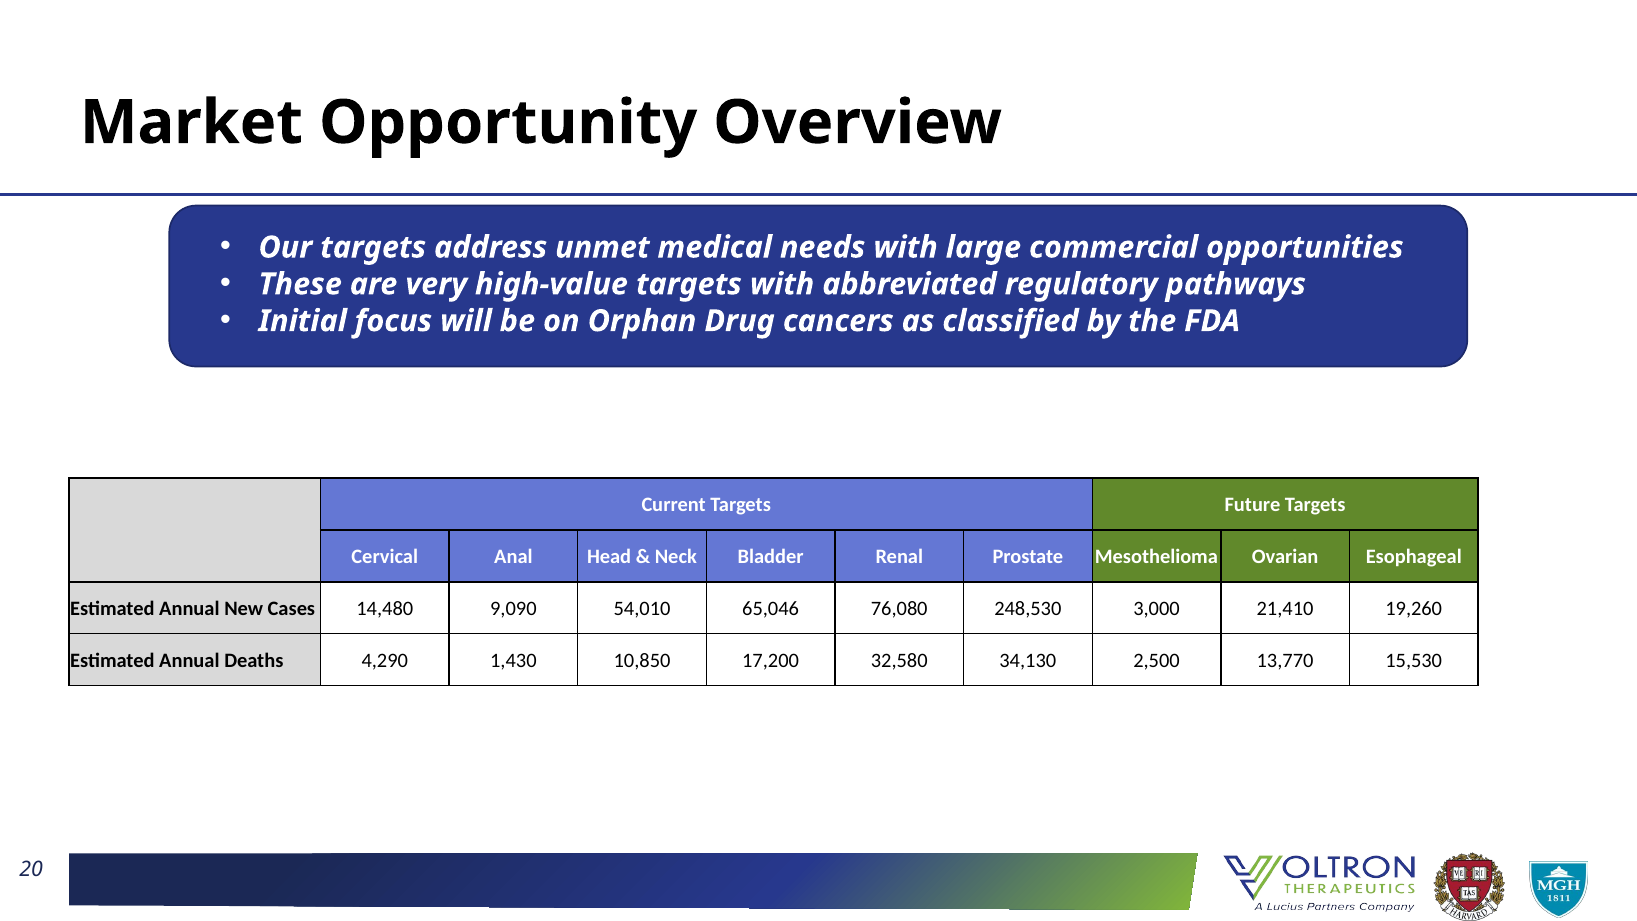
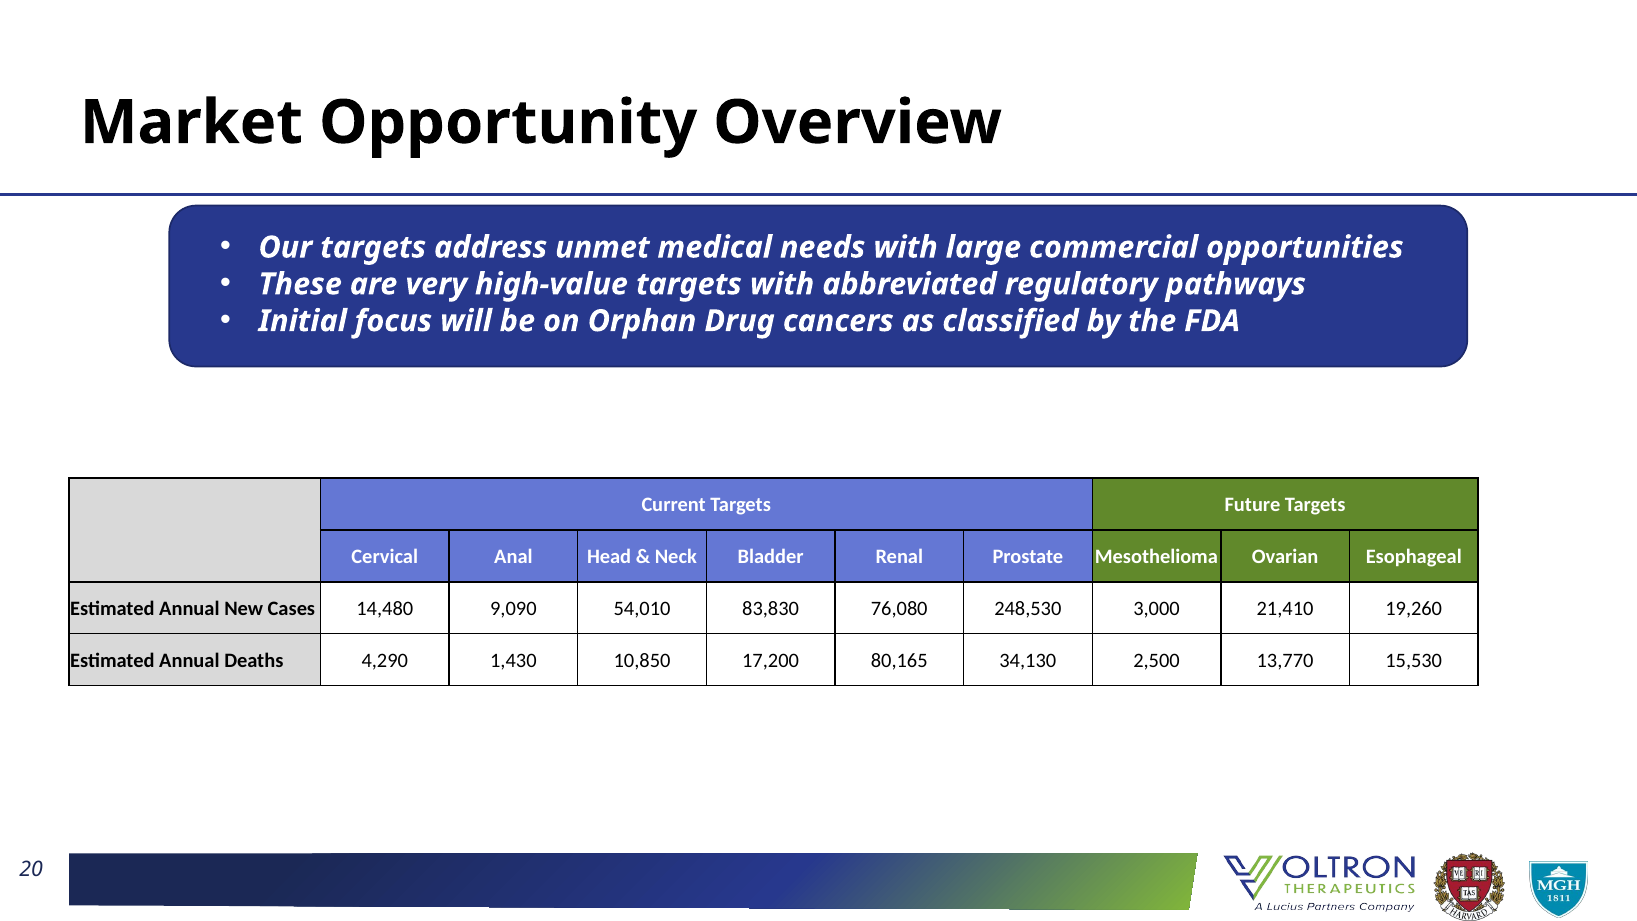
65,046: 65,046 -> 83,830
32,580: 32,580 -> 80,165
